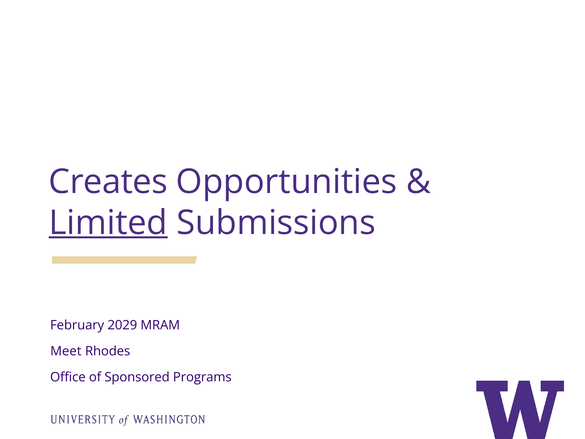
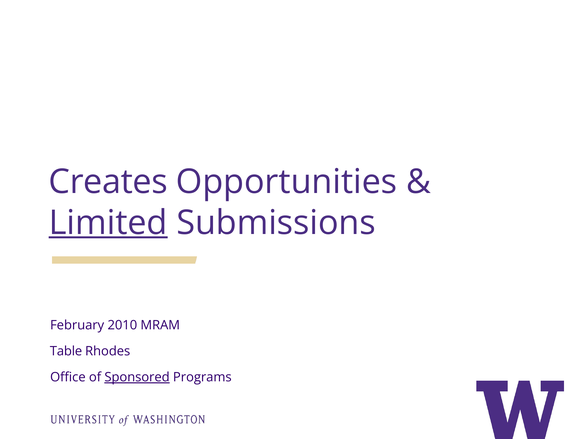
2029: 2029 -> 2010
Meet: Meet -> Table
Sponsored underline: none -> present
